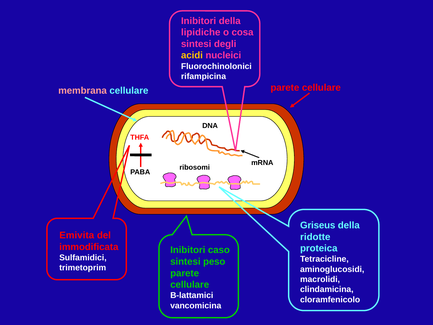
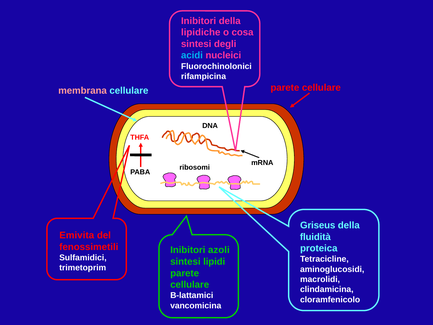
acidi colour: yellow -> light blue
ridotte: ridotte -> fluidità
immodificata: immodificata -> fenossimetili
caso: caso -> azoli
peso: peso -> lipidi
